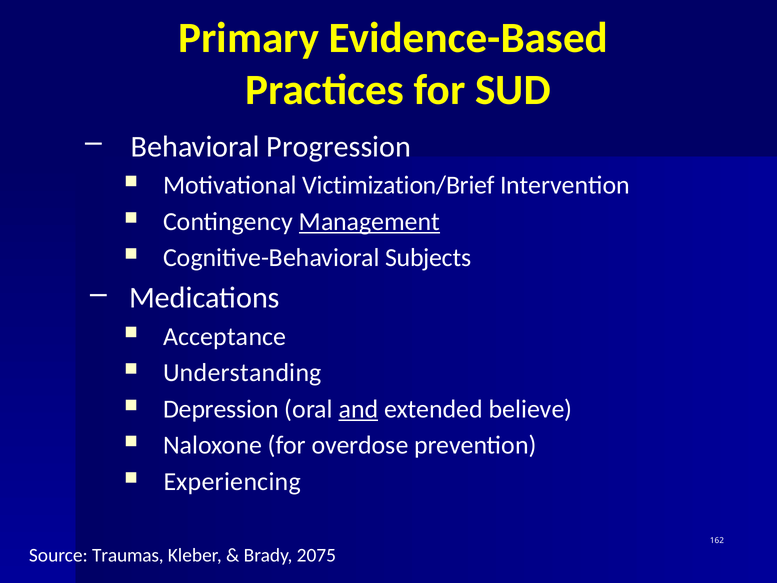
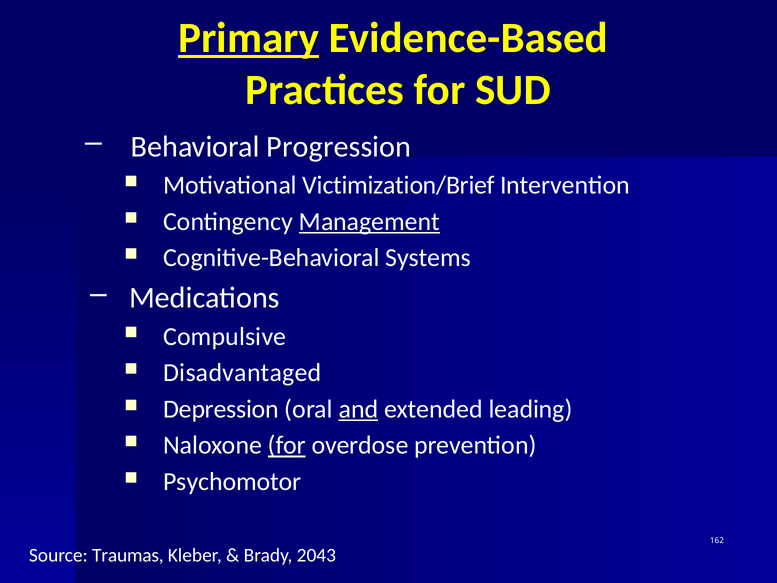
Primary underline: none -> present
Subjects: Subjects -> Systems
Acceptance: Acceptance -> Compulsive
Understanding: Understanding -> Disadvantaged
believe: believe -> leading
for at (287, 445) underline: none -> present
Experiencing: Experiencing -> Psychomotor
2075: 2075 -> 2043
